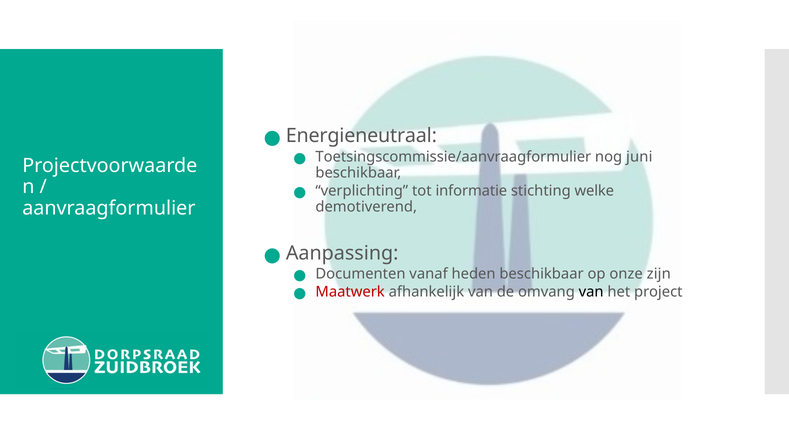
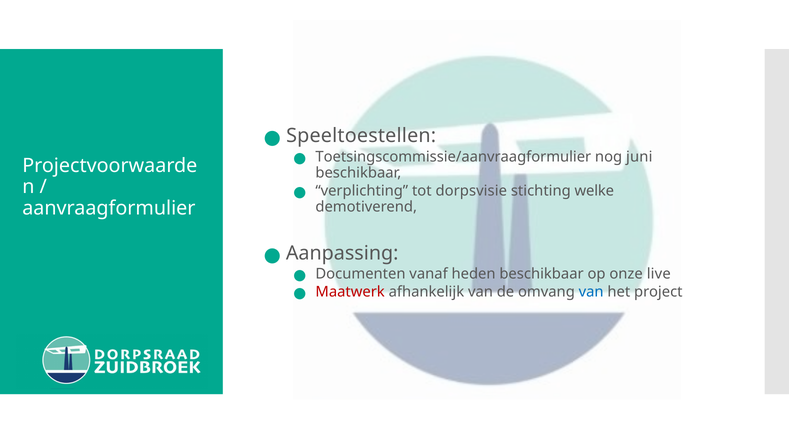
Energieneutraal: Energieneutraal -> Speeltoestellen
informatie: informatie -> dorpsvisie
zijn: zijn -> live
van at (591, 292) colour: black -> blue
